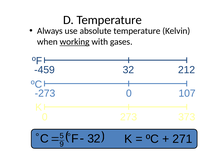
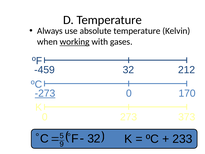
-273 underline: none -> present
107: 107 -> 170
271: 271 -> 233
